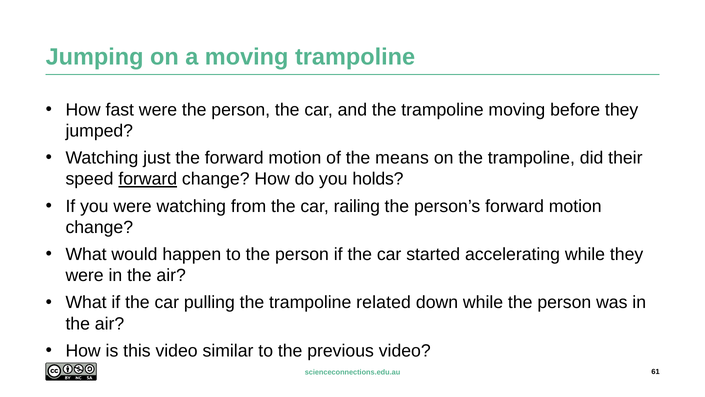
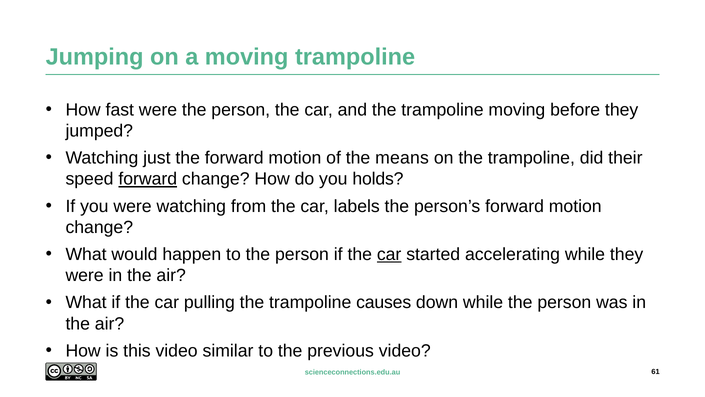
railing: railing -> labels
car at (389, 254) underline: none -> present
related: related -> causes
